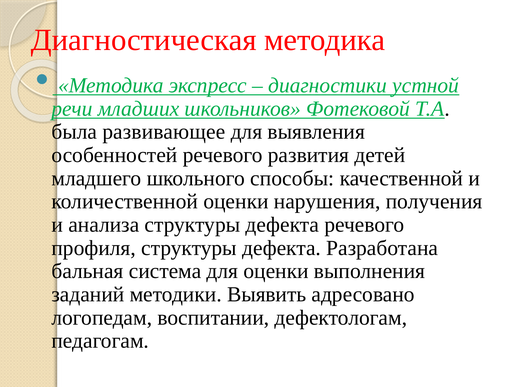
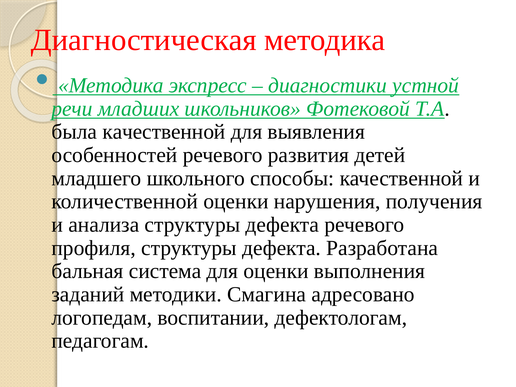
была развивающее: развивающее -> качественной
Выявить: Выявить -> Смагина
